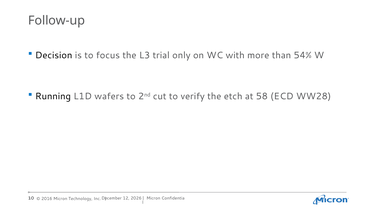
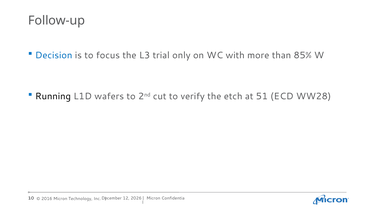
Decision colour: black -> blue
54%: 54% -> 85%
58: 58 -> 51
